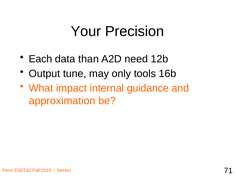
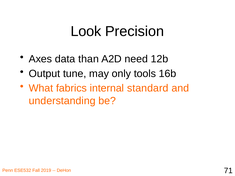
Your: Your -> Look
Each: Each -> Axes
impact: impact -> fabrics
guidance: guidance -> standard
approximation: approximation -> understanding
